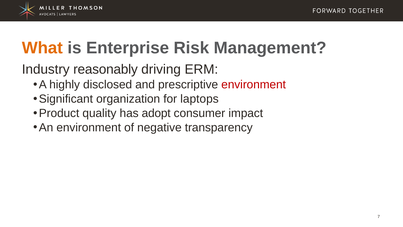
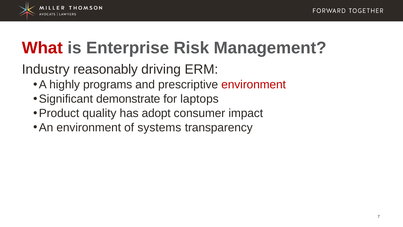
What colour: orange -> red
disclosed: disclosed -> programs
organization: organization -> demonstrate
negative: negative -> systems
